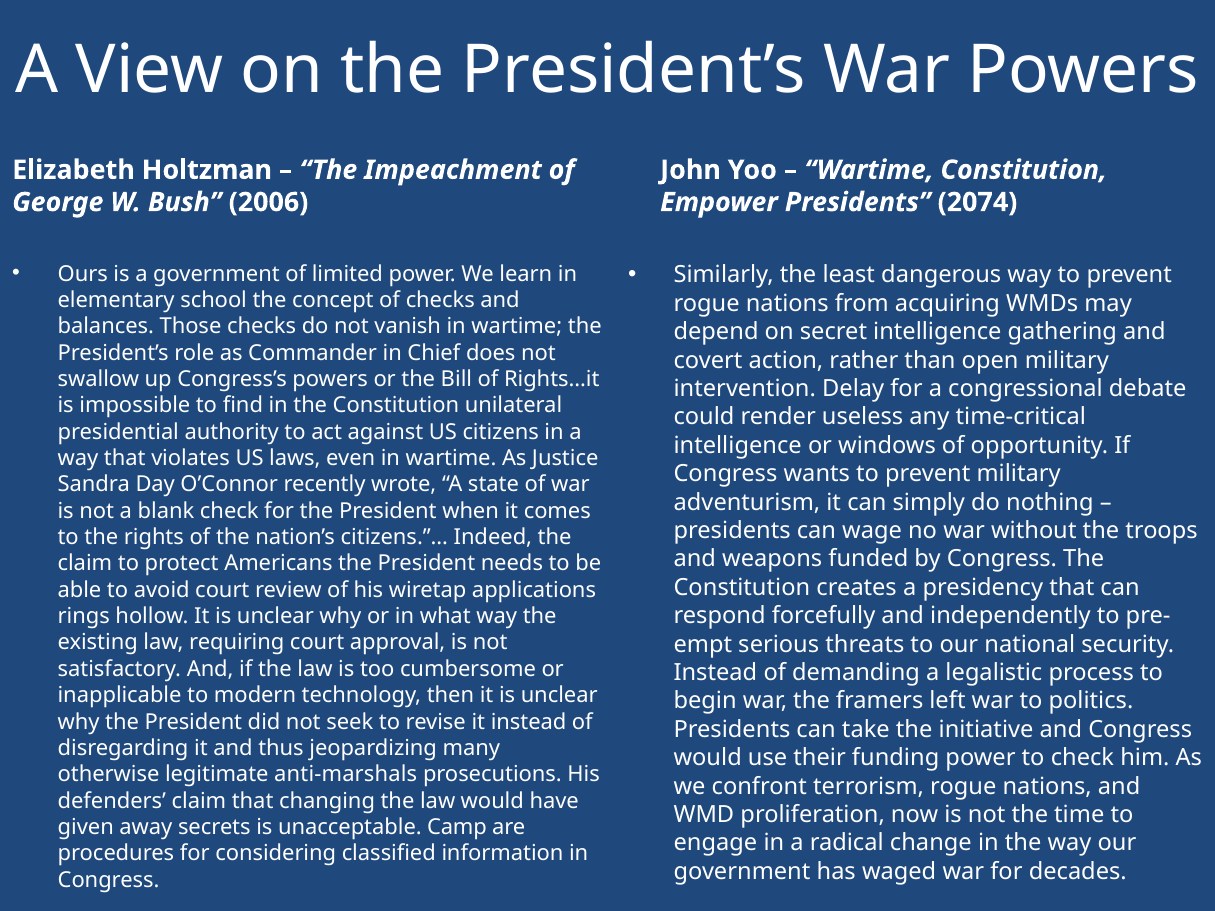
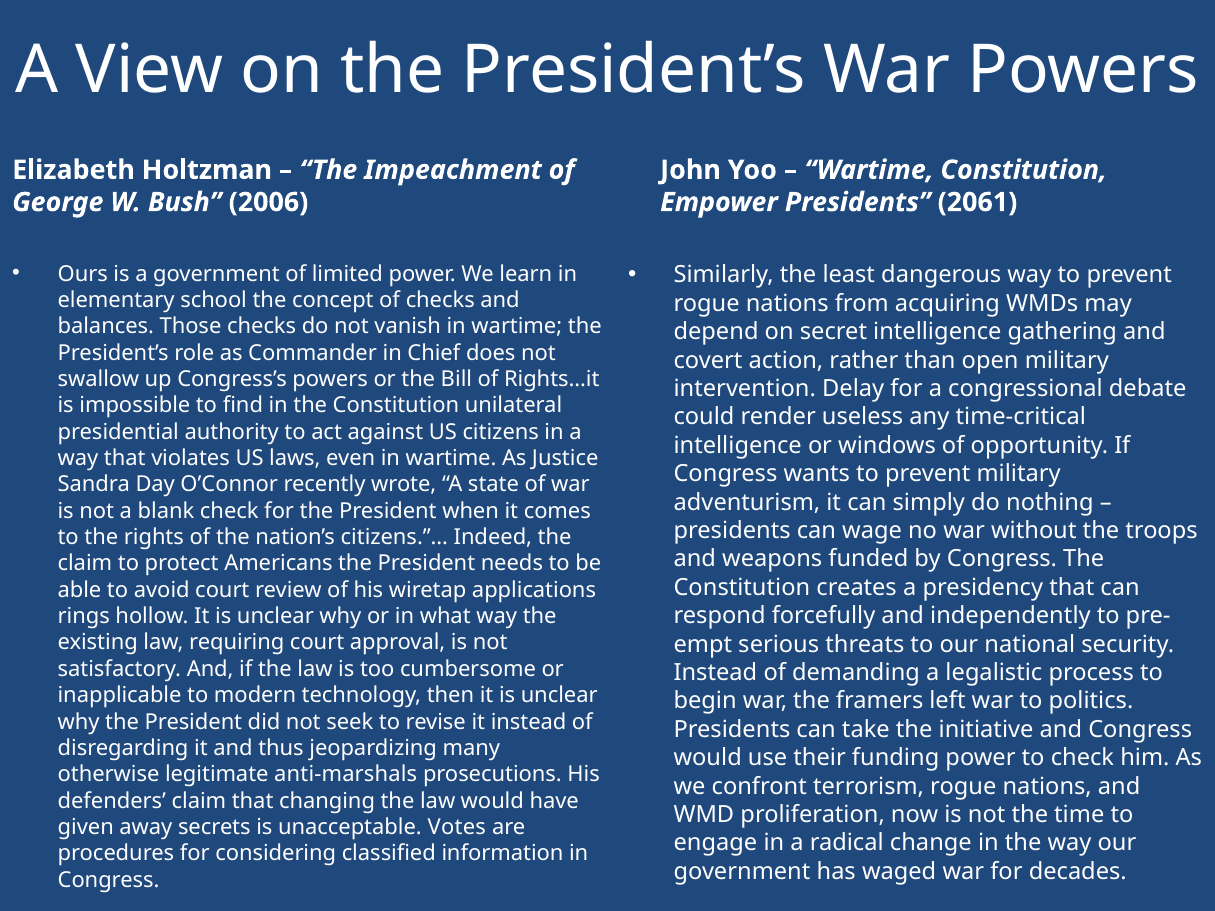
2074: 2074 -> 2061
Camp: Camp -> Votes
